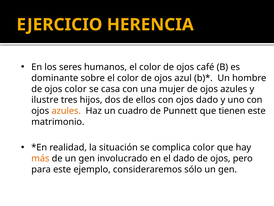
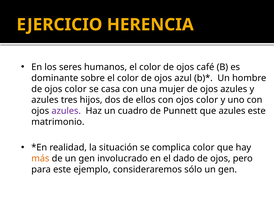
ilustre at (45, 100): ilustre -> azules
con ojos dado: dado -> color
azules at (66, 111) colour: orange -> purple
que tienen: tienen -> azules
